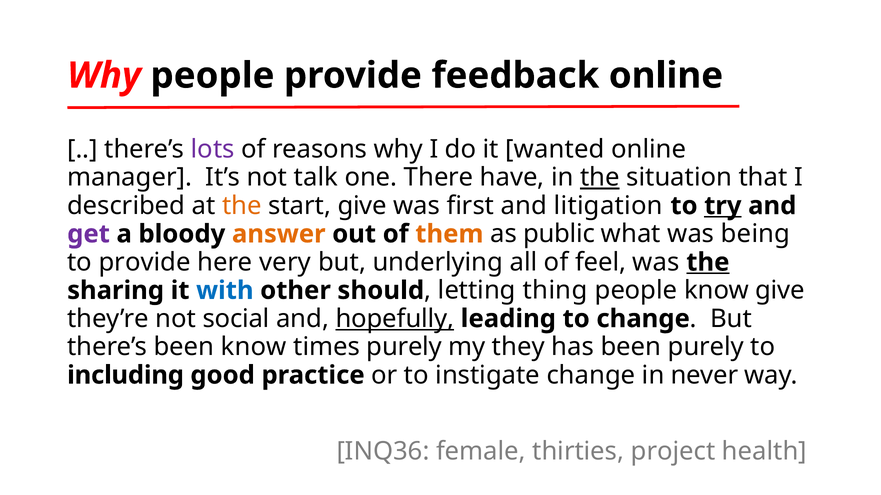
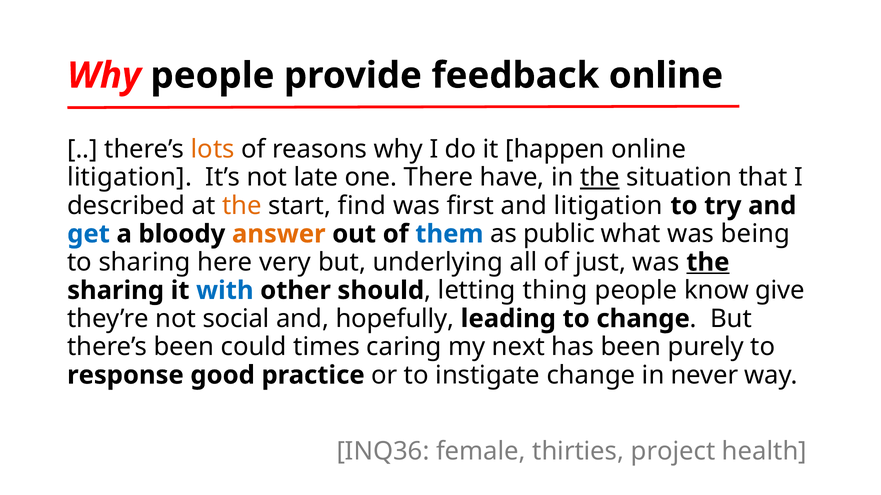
lots colour: purple -> orange
wanted: wanted -> happen
manager at (130, 178): manager -> litigation
talk: talk -> late
start give: give -> find
try underline: present -> none
get colour: purple -> blue
them colour: orange -> blue
to provide: provide -> sharing
feel: feel -> just
hopefully underline: present -> none
been know: know -> could
times purely: purely -> caring
they: they -> next
including: including -> response
